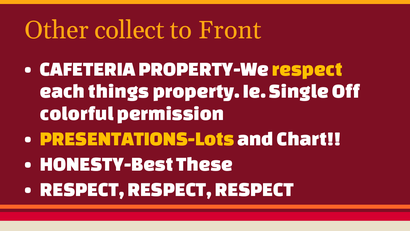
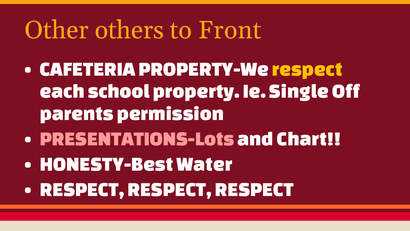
collect: collect -> others
things: things -> school
colorful: colorful -> parents
PRESENTATIONS-Lots colour: yellow -> pink
These: These -> Water
